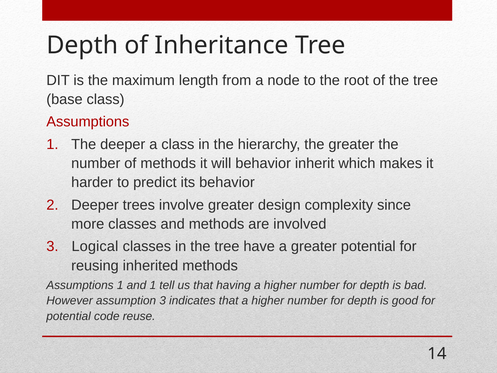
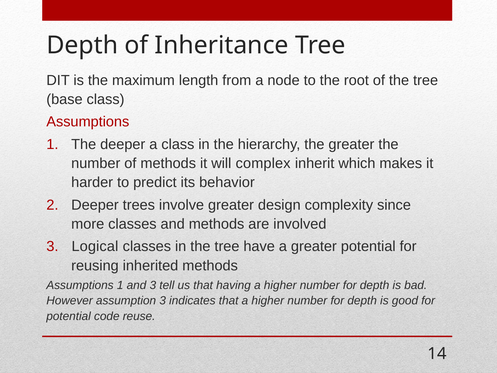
will behavior: behavior -> complex
and 1: 1 -> 3
